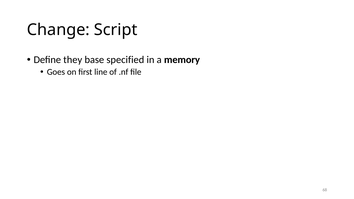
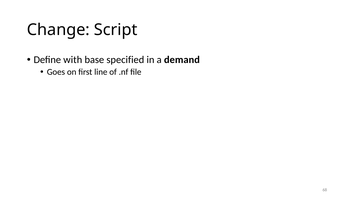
they: they -> with
memory: memory -> demand
